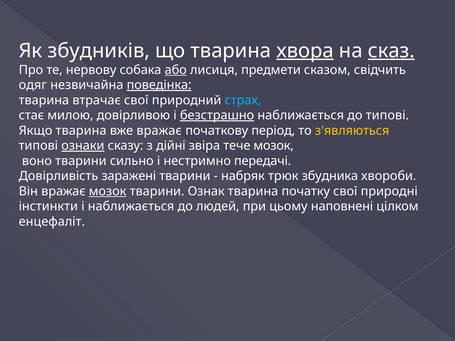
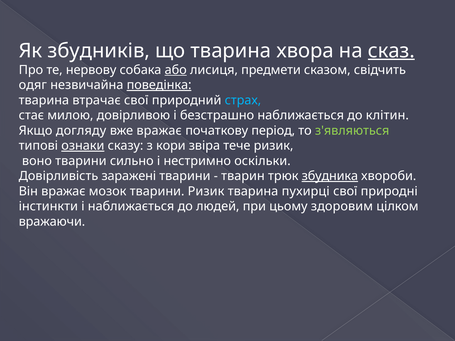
хвора underline: present -> none
безстрашно underline: present -> none
до типові: типові -> клітин
Якщо тварина: тварина -> догляду
з'являються colour: yellow -> light green
дійні: дійні -> кори
тече мозок: мозок -> ризик
передачі: передачі -> оскільки
набряк: набряк -> тварин
збудника underline: none -> present
мозок at (108, 191) underline: present -> none
тварини Ознак: Ознак -> Ризик
початку: початку -> пухирці
наповнені: наповнені -> здоровим
енцефаліт: енцефаліт -> вражаючи
